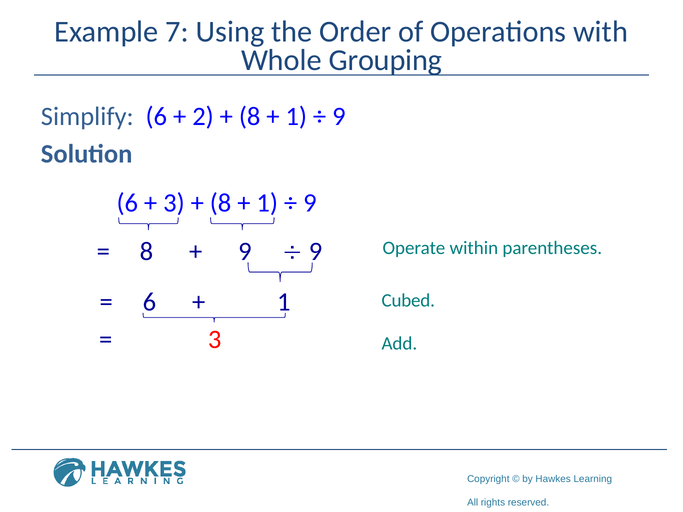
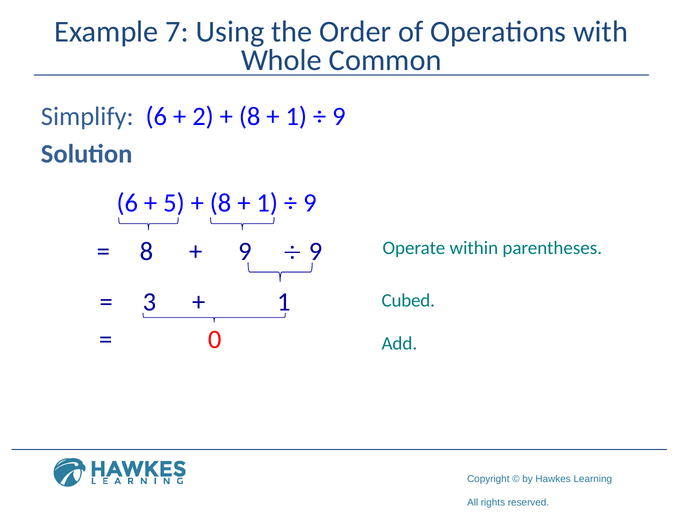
Grouping: Grouping -> Common
3 at (174, 203): 3 -> 5
6 at (149, 302): 6 -> 3
3 at (215, 340): 3 -> 0
